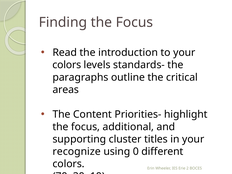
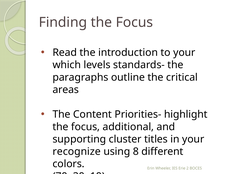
colors at (67, 65): colors -> which
0: 0 -> 8
